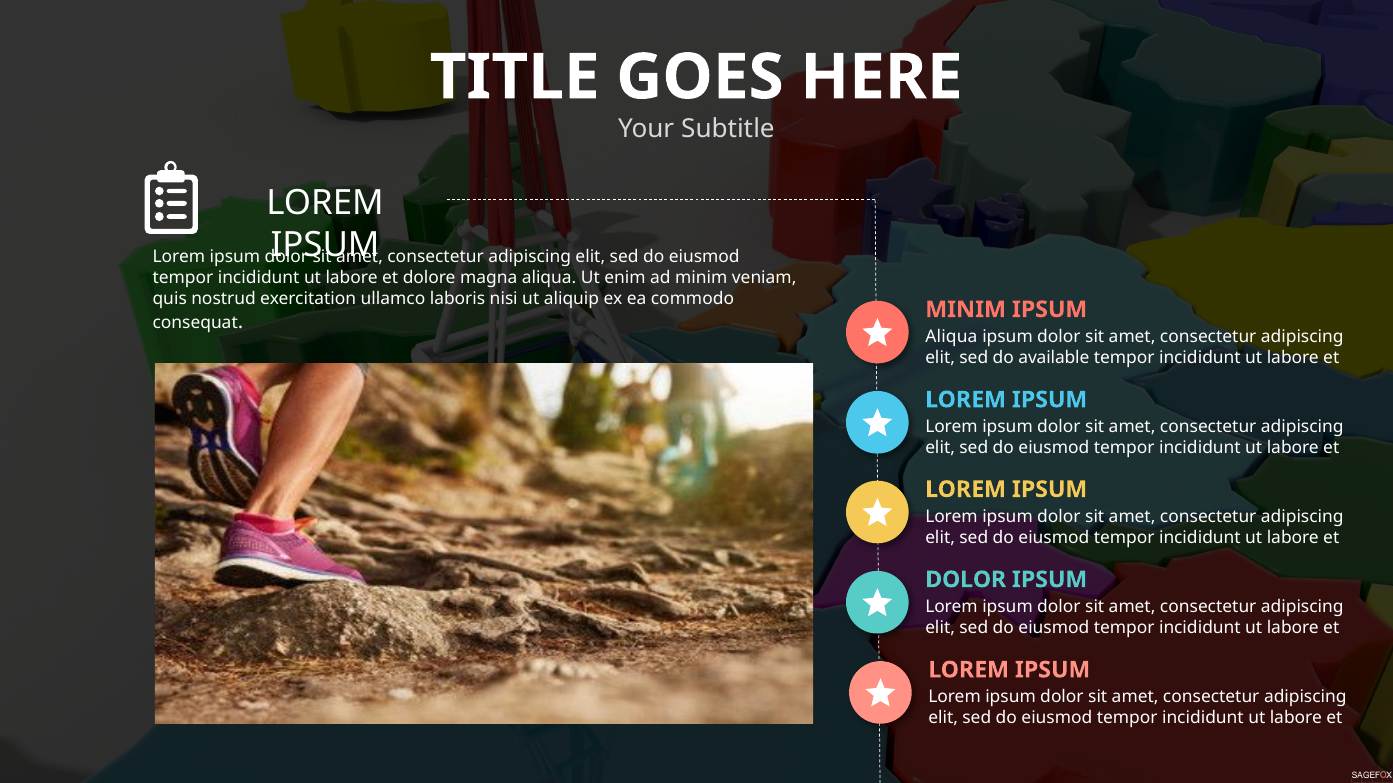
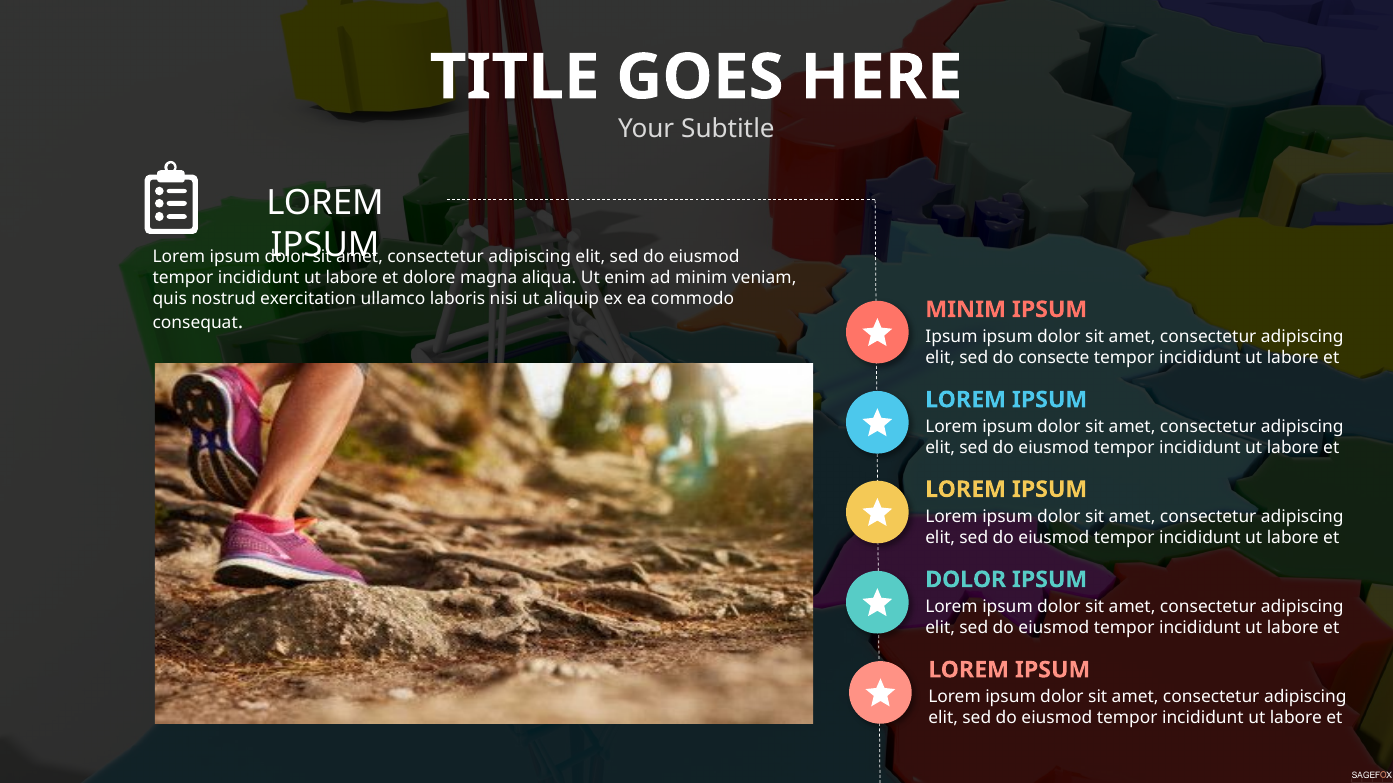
Aliqua at (951, 337): Aliqua -> Ipsum
available: available -> consecte
